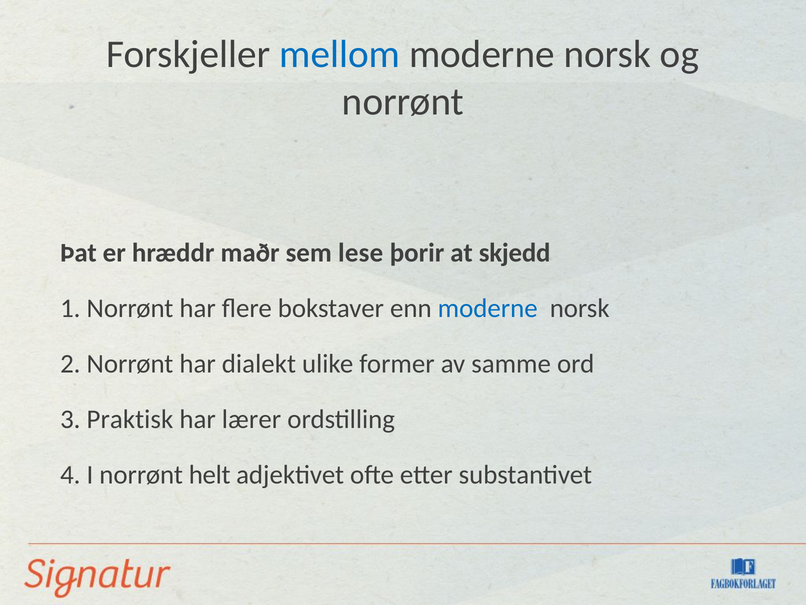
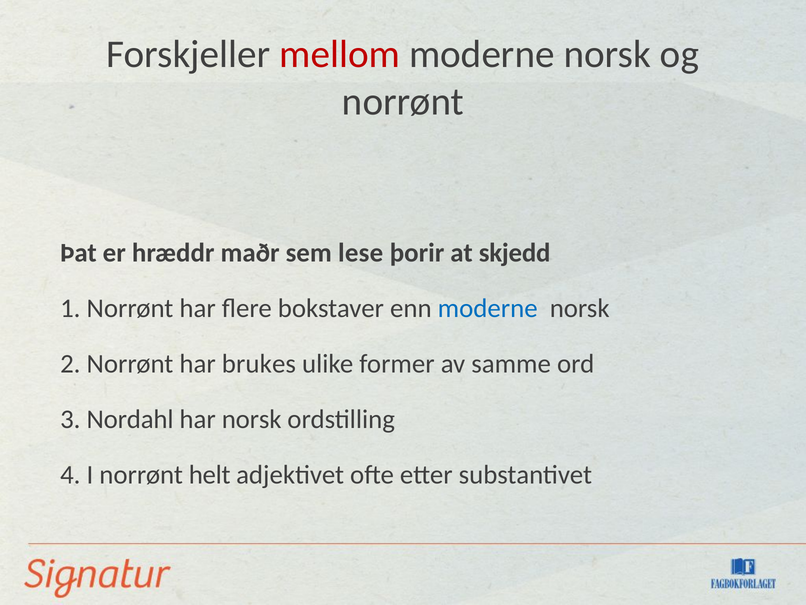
mellom colour: blue -> red
dialekt: dialekt -> brukes
Praktisk: Praktisk -> Nordahl
har lærer: lærer -> norsk
